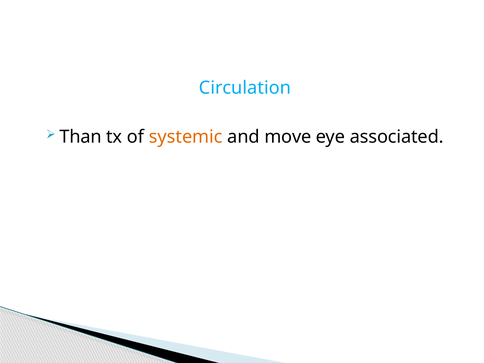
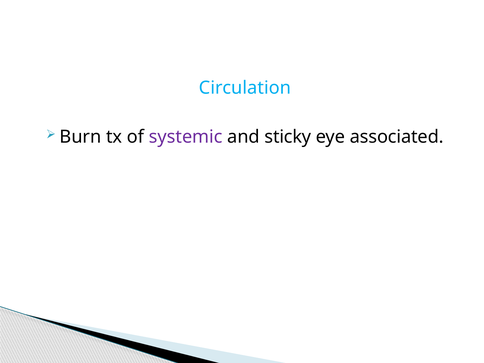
Than: Than -> Burn
systemic colour: orange -> purple
move: move -> sticky
